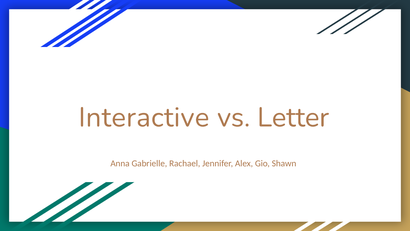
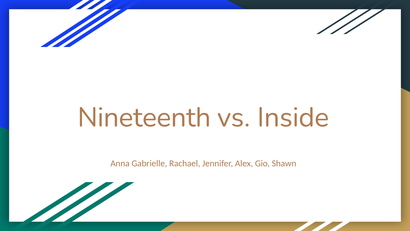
Interactive: Interactive -> Nineteenth
Letter: Letter -> Inside
